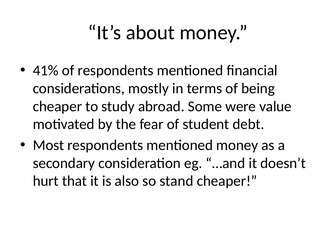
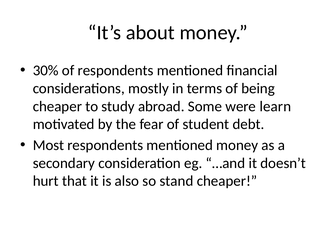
41%: 41% -> 30%
value: value -> learn
